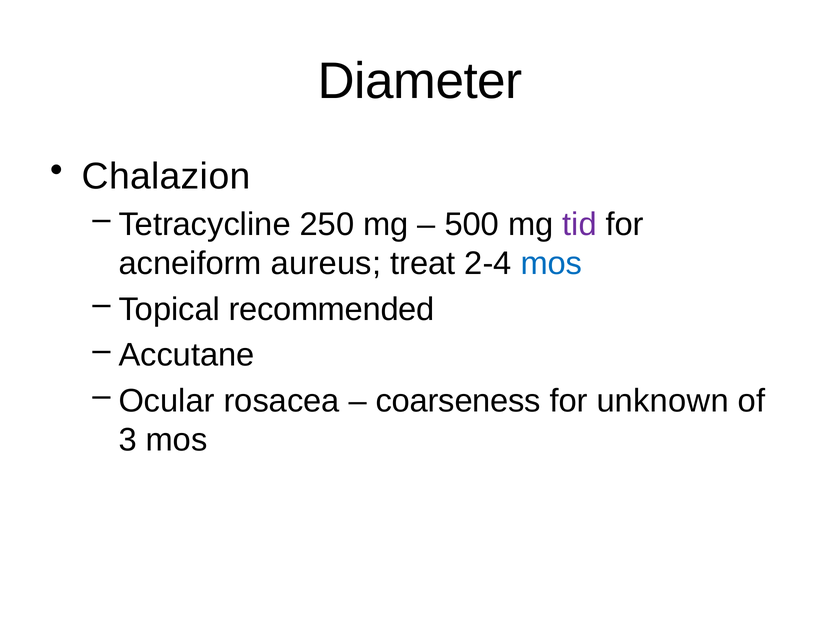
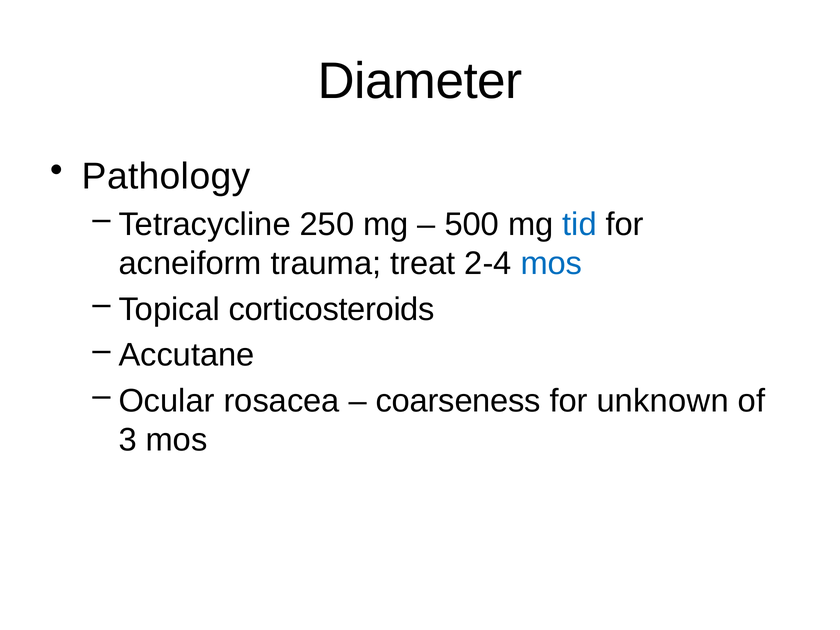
Chalazion: Chalazion -> Pathology
tid colour: purple -> blue
aureus: aureus -> trauma
recommended: recommended -> corticosteroids
